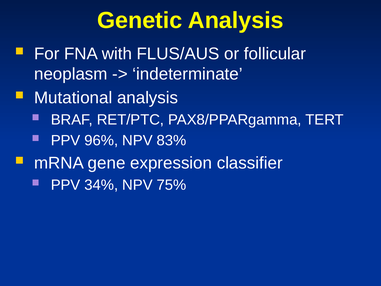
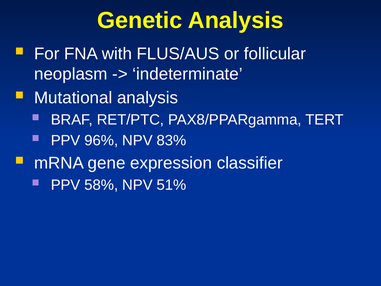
34%: 34% -> 58%
75%: 75% -> 51%
